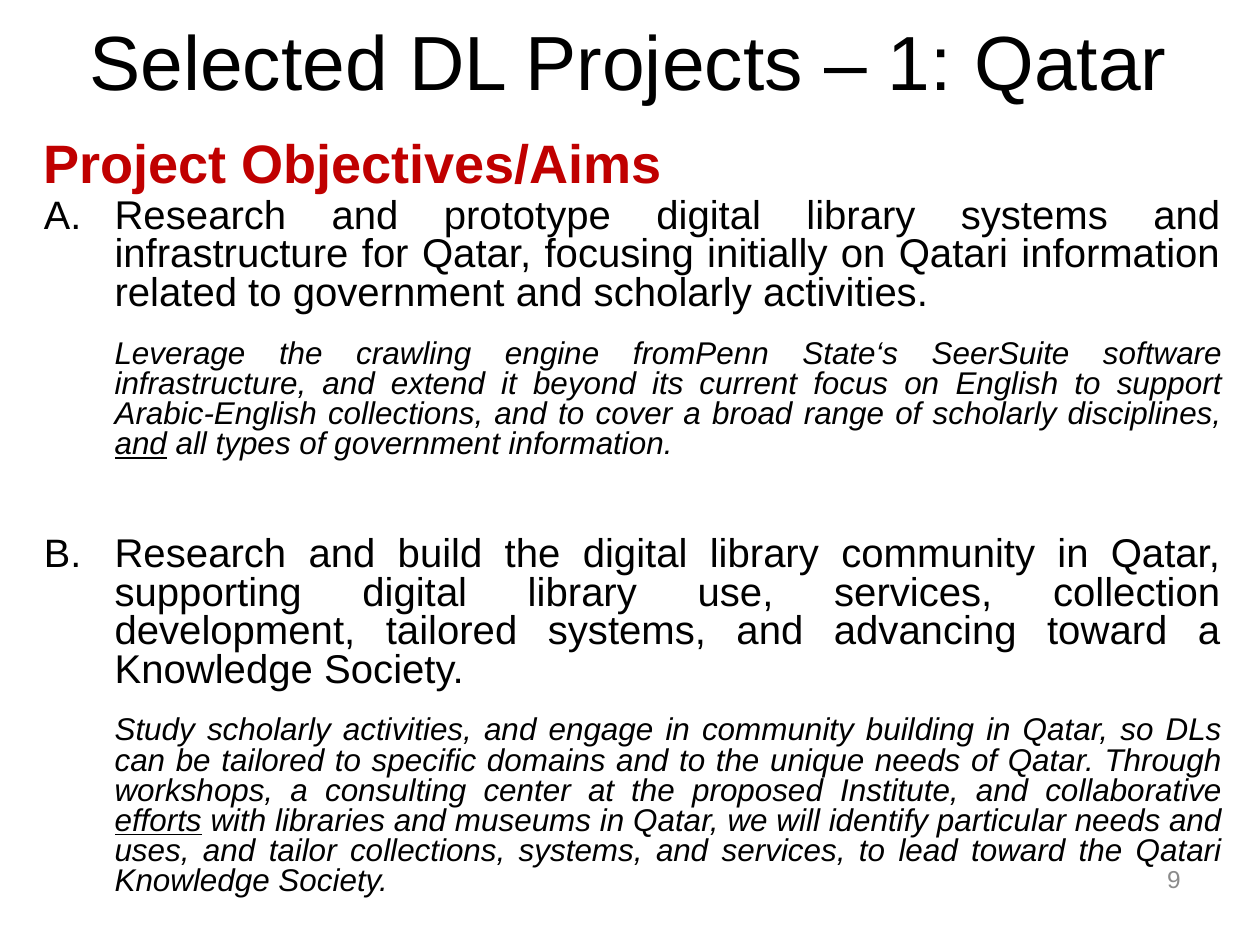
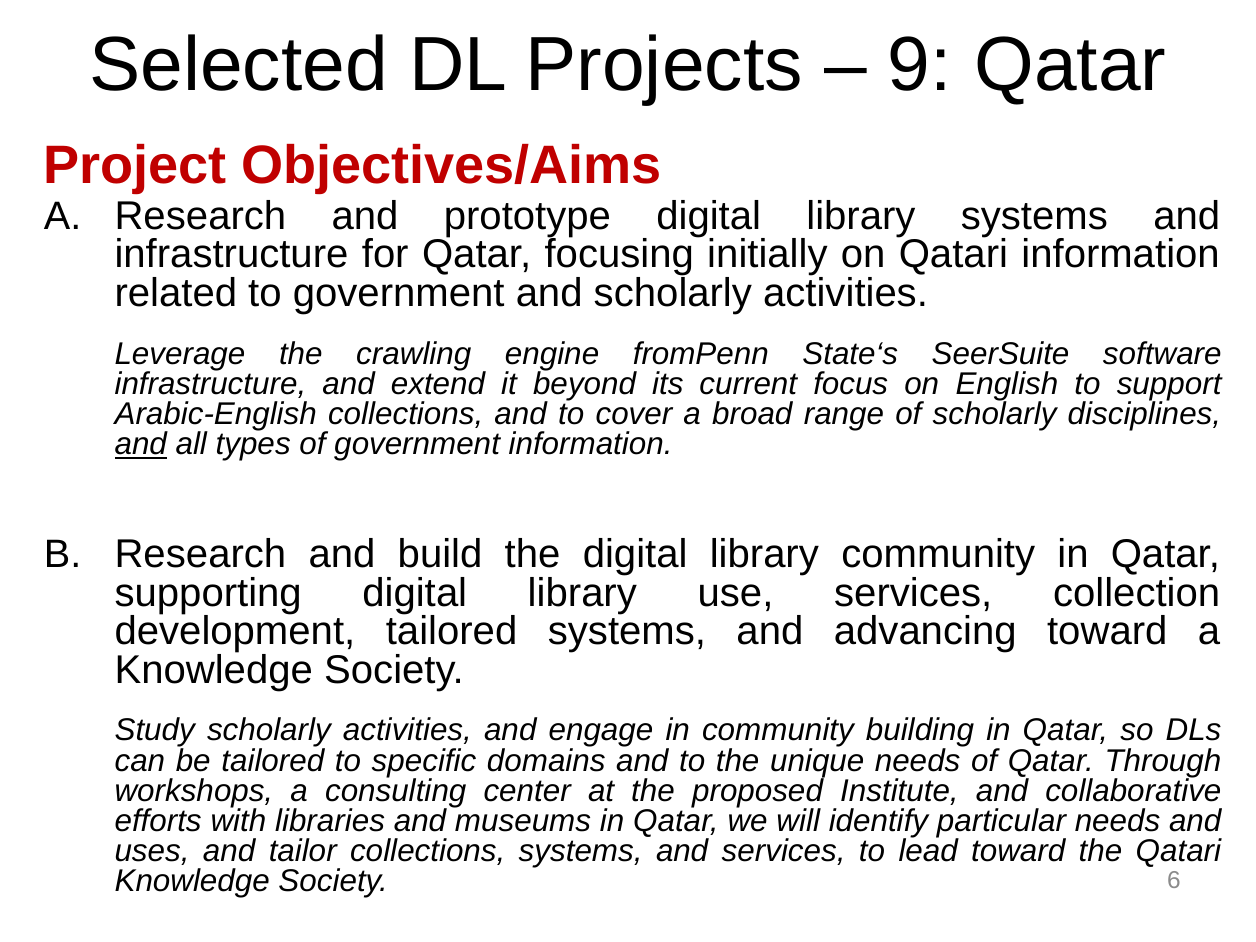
1: 1 -> 9
efforts underline: present -> none
9: 9 -> 6
